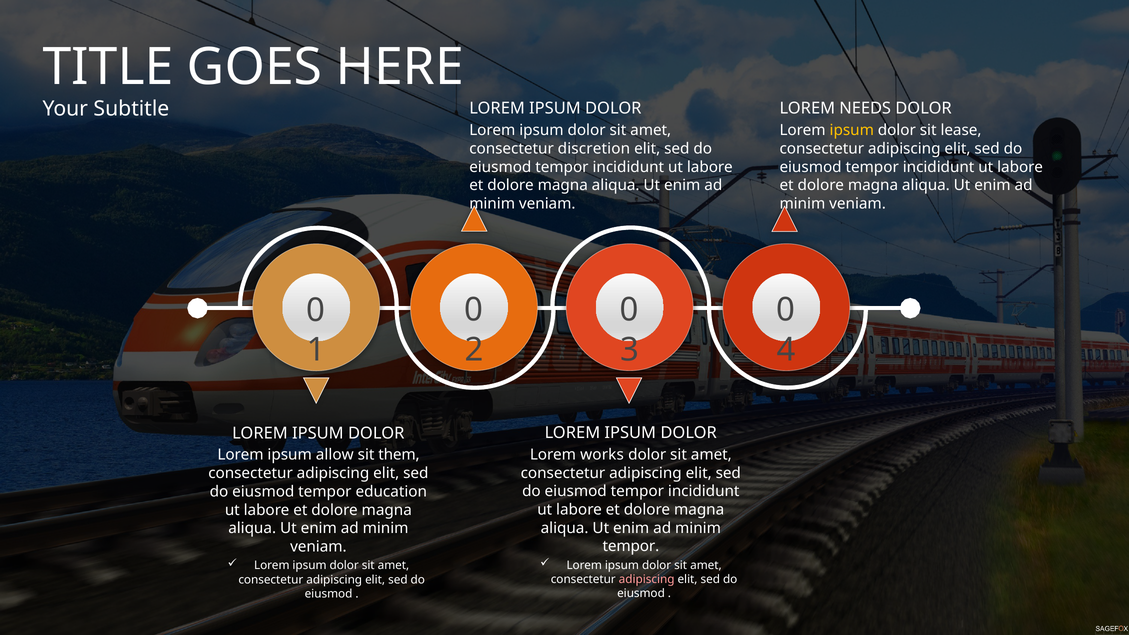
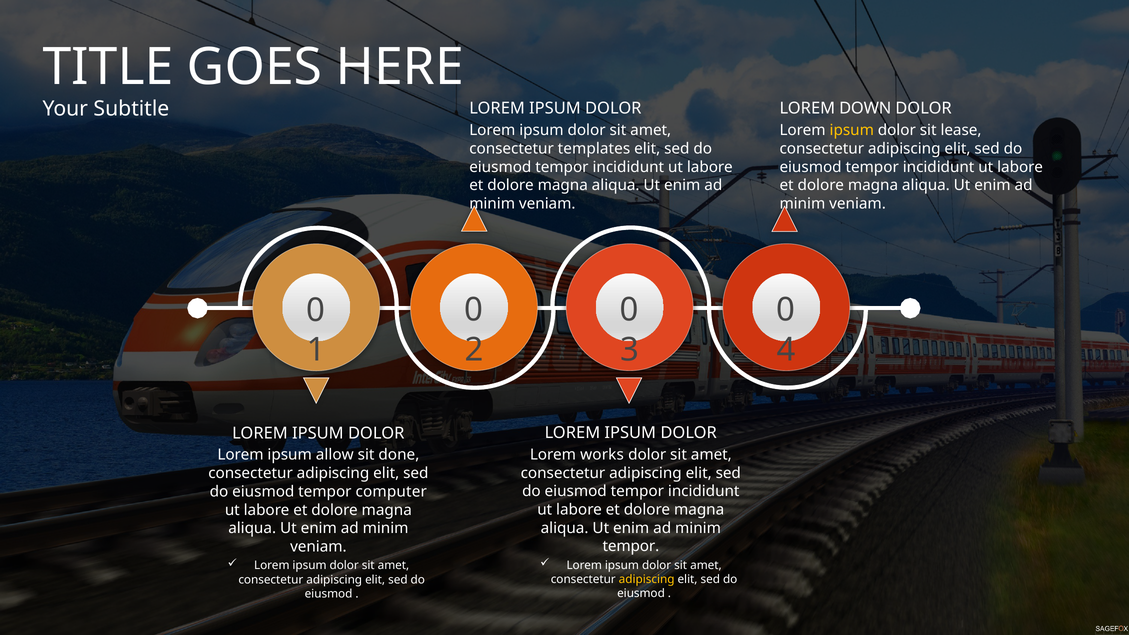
NEEDS: NEEDS -> DOWN
discretion: discretion -> templates
them: them -> done
education: education -> computer
adipiscing at (647, 579) colour: pink -> yellow
